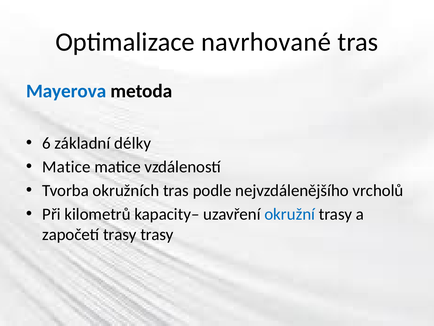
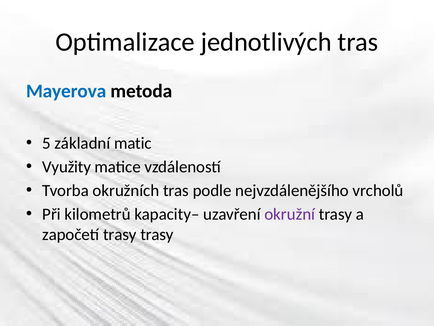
navrhované: navrhované -> jednotlivých
6: 6 -> 5
délky: délky -> matic
Matice at (66, 167): Matice -> Využity
okružní colour: blue -> purple
